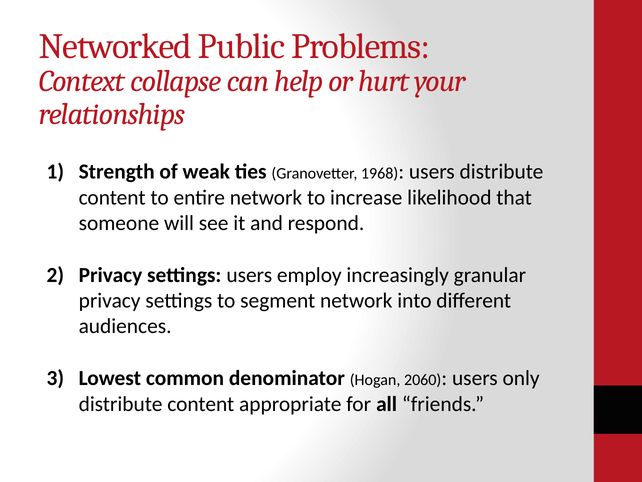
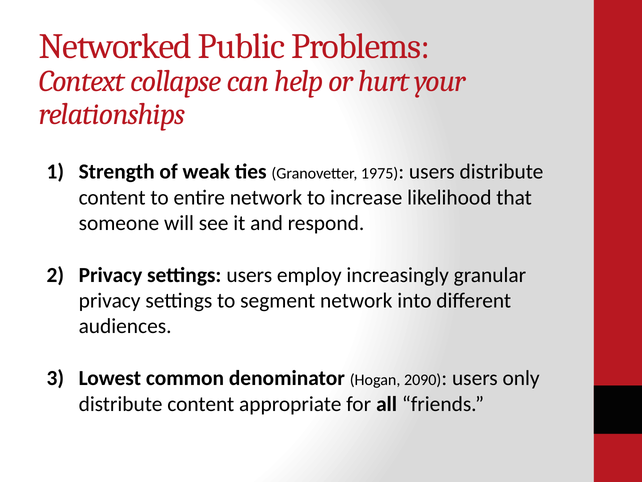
1968: 1968 -> 1975
2060: 2060 -> 2090
